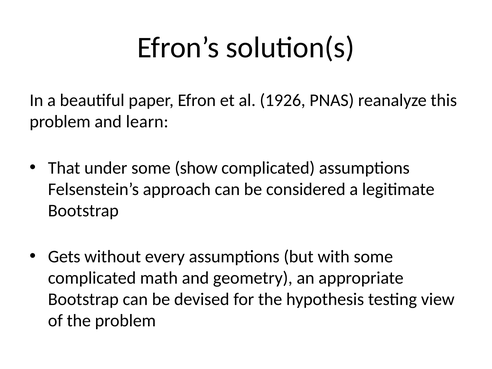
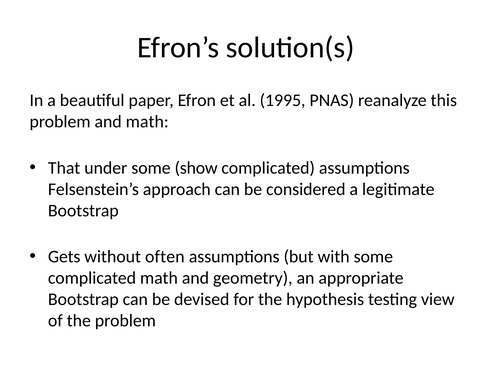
1926: 1926 -> 1995
and learn: learn -> math
every: every -> often
